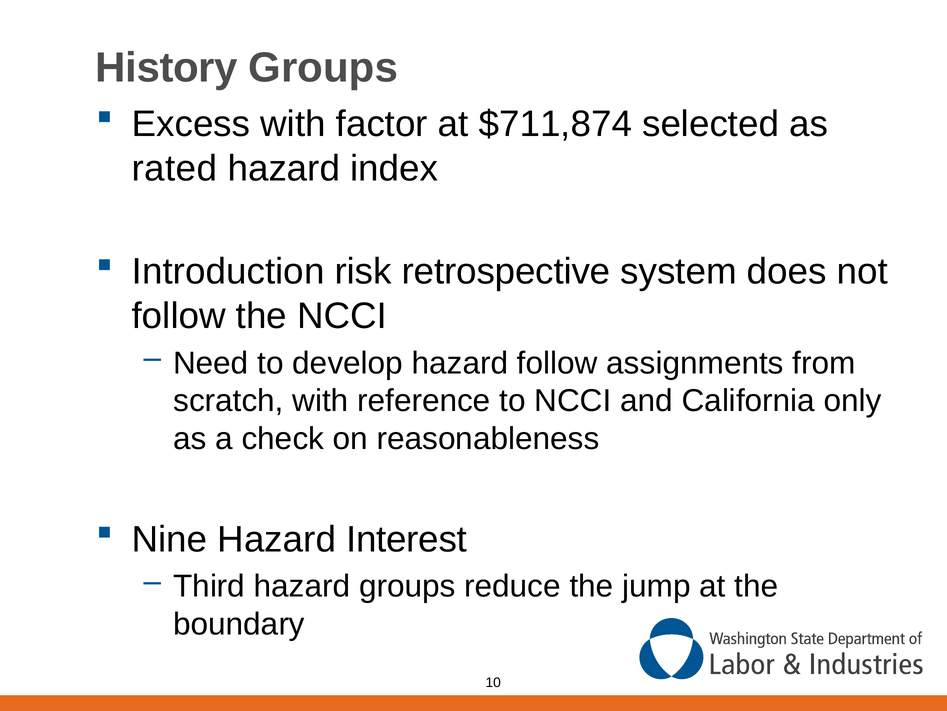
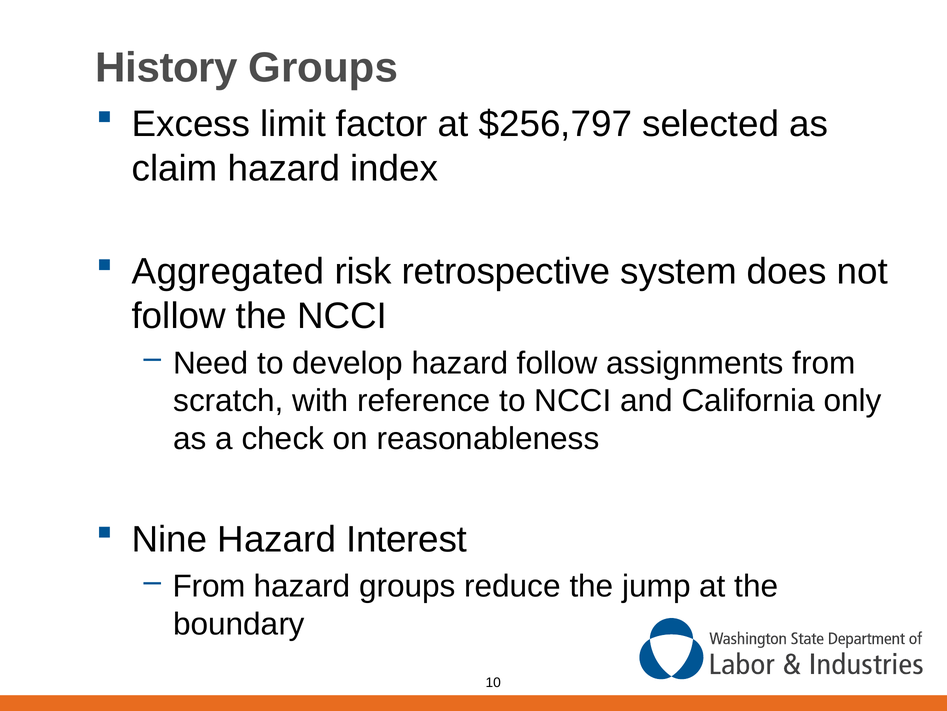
Excess with: with -> limit
$711,874: $711,874 -> $256,797
rated: rated -> claim
Introduction: Introduction -> Aggregated
Third at (209, 586): Third -> From
